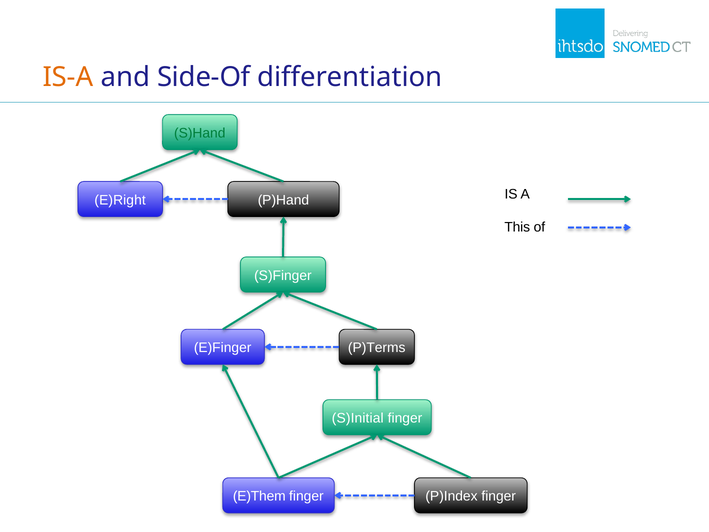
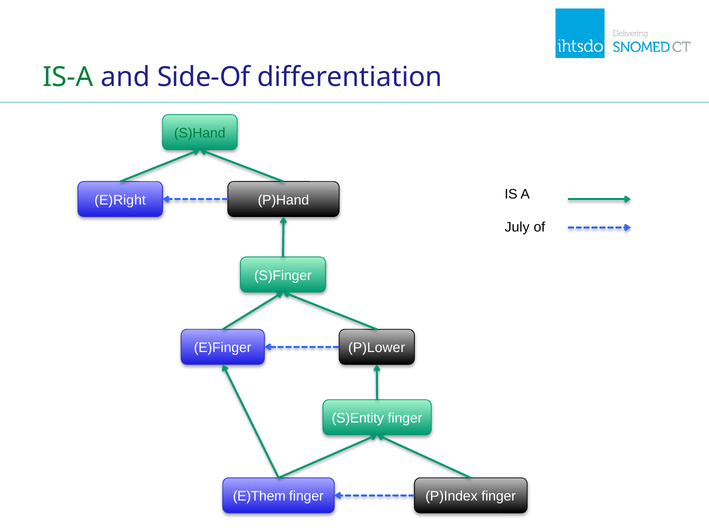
IS-A colour: orange -> green
This: This -> July
P)Terms: P)Terms -> P)Lower
S)Initial: S)Initial -> S)Entity
